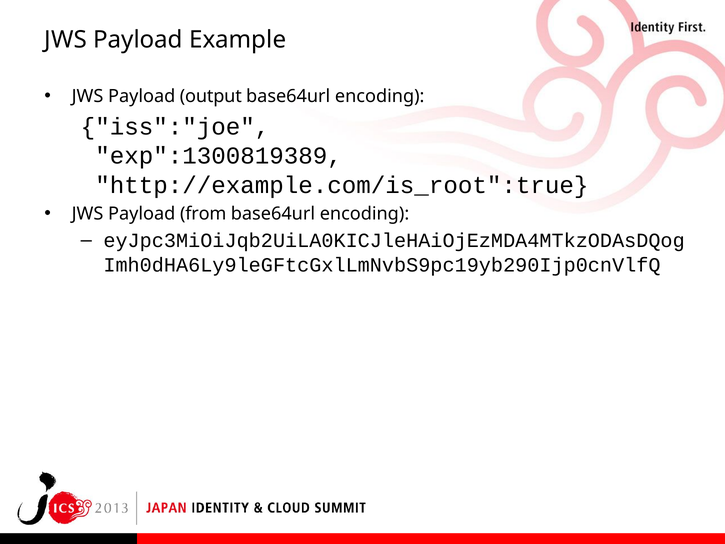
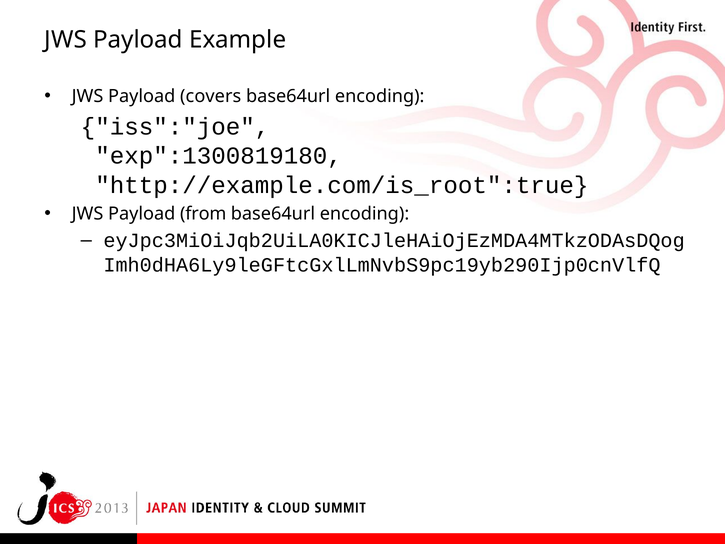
output: output -> covers
exp":1300819389: exp":1300819389 -> exp":1300819180
